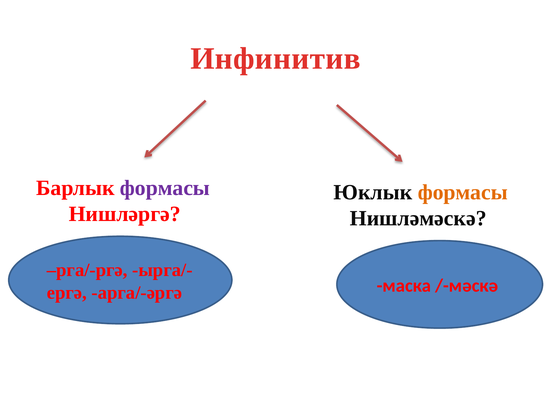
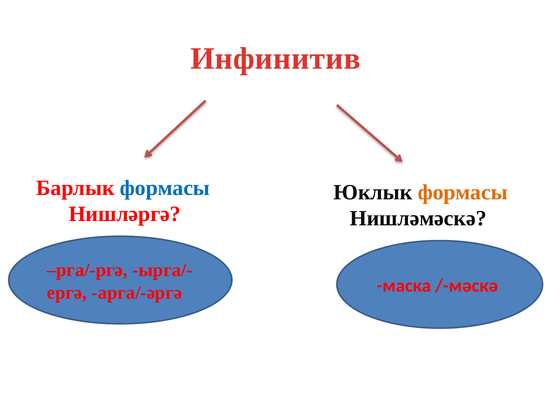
формасы at (165, 188) colour: purple -> blue
